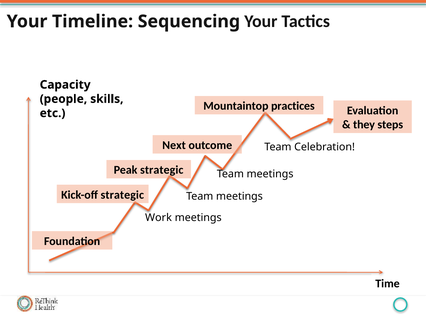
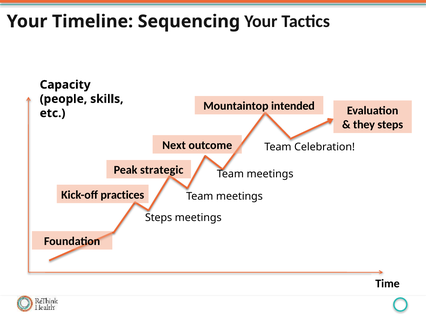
practices: practices -> intended
Kick-off strategic: strategic -> practices
Work at (158, 217): Work -> Steps
